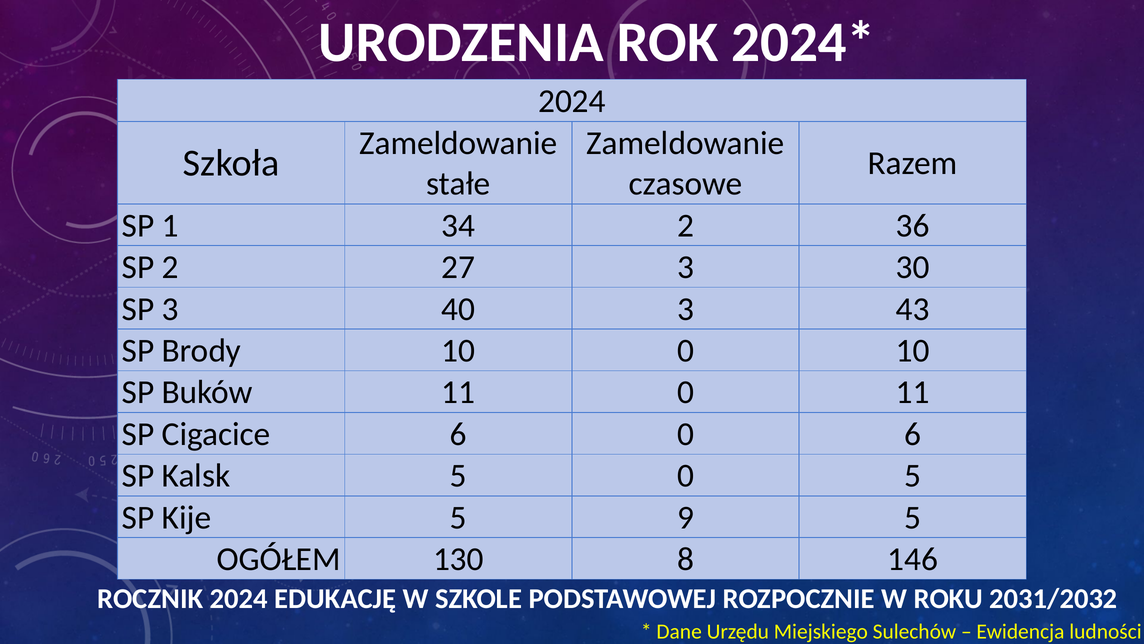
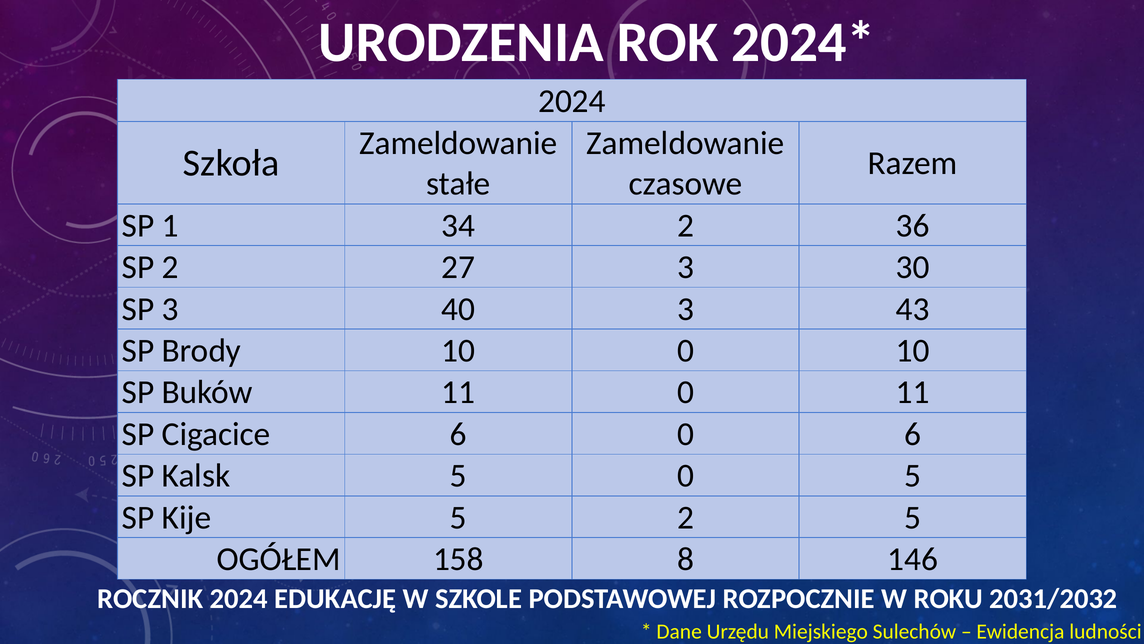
5 9: 9 -> 2
130: 130 -> 158
